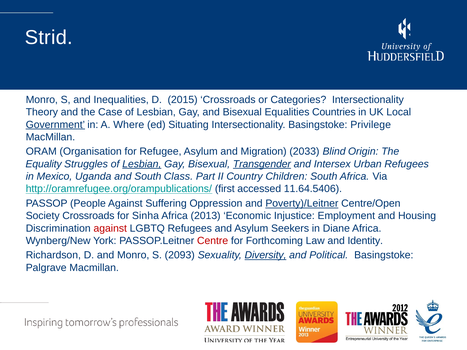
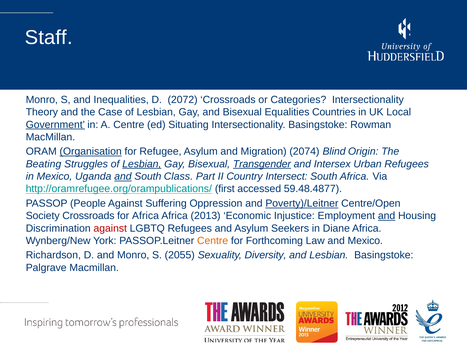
Strid: Strid -> Staff
2015: 2015 -> 2072
A Where: Where -> Centre
Privilege: Privilege -> Rowman
Organisation underline: none -> present
2033: 2033 -> 2074
Equality: Equality -> Beating
and at (123, 177) underline: none -> present
Children: Children -> Intersect
11.64.5406: 11.64.5406 -> 59.48.4877
for Sinha: Sinha -> Africa
and at (387, 216) underline: none -> present
Centre at (213, 241) colour: red -> orange
and Identity: Identity -> Mexico
2093: 2093 -> 2055
Diversity underline: present -> none
and Political: Political -> Lesbian
